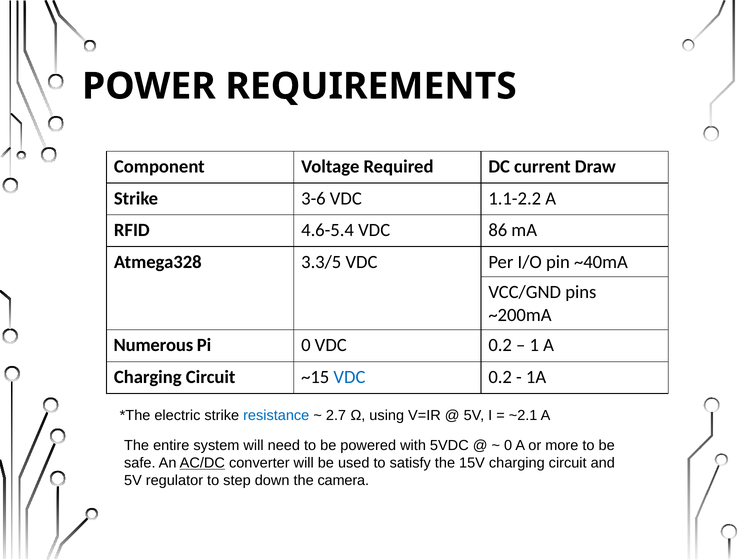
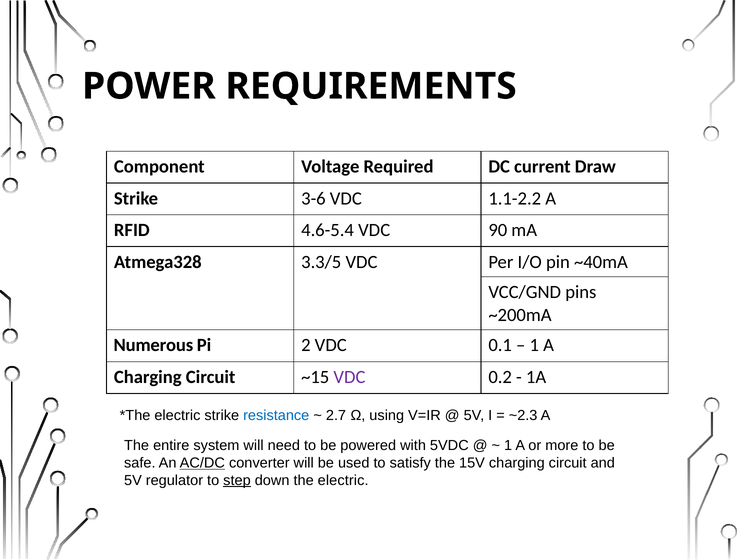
86: 86 -> 90
Pi 0: 0 -> 2
0.2 at (500, 345): 0.2 -> 0.1
VDC at (349, 377) colour: blue -> purple
~2.1: ~2.1 -> ~2.3
0 at (508, 445): 0 -> 1
step underline: none -> present
the camera: camera -> electric
